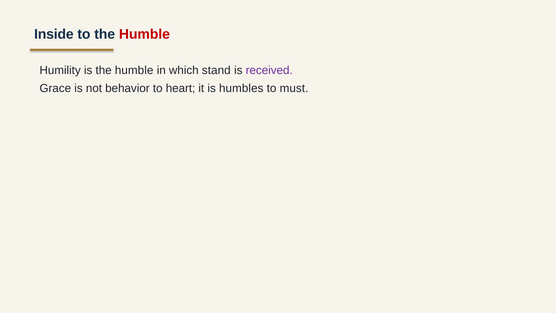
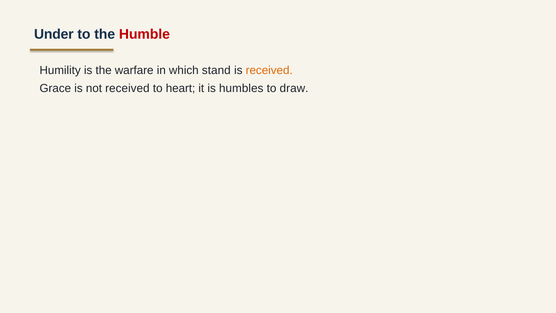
Inside: Inside -> Under
is the humble: humble -> warfare
received at (269, 70) colour: purple -> orange
not behavior: behavior -> received
must: must -> draw
